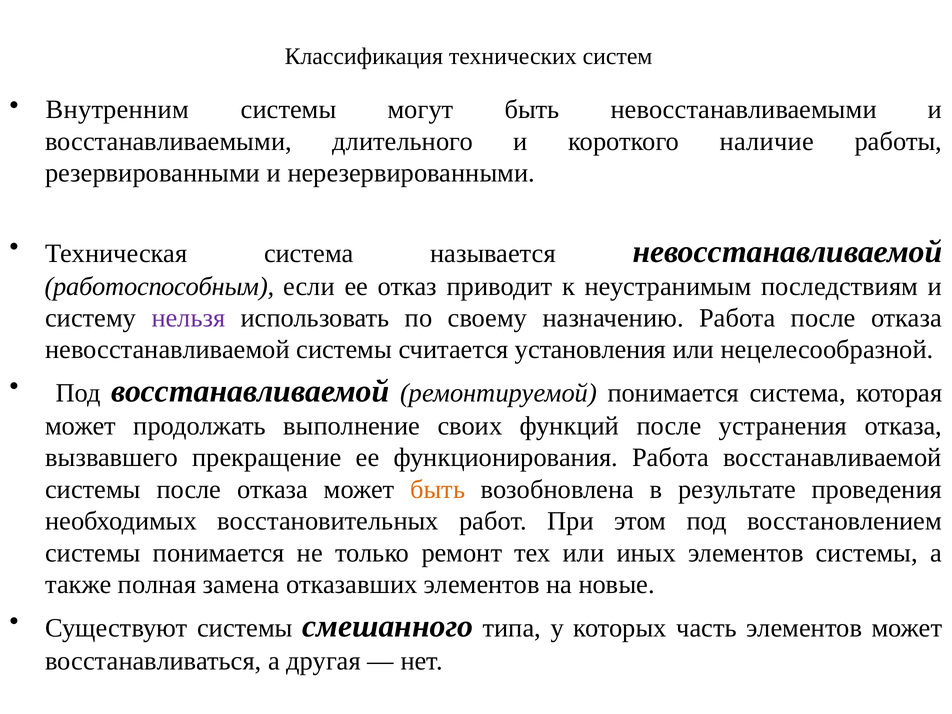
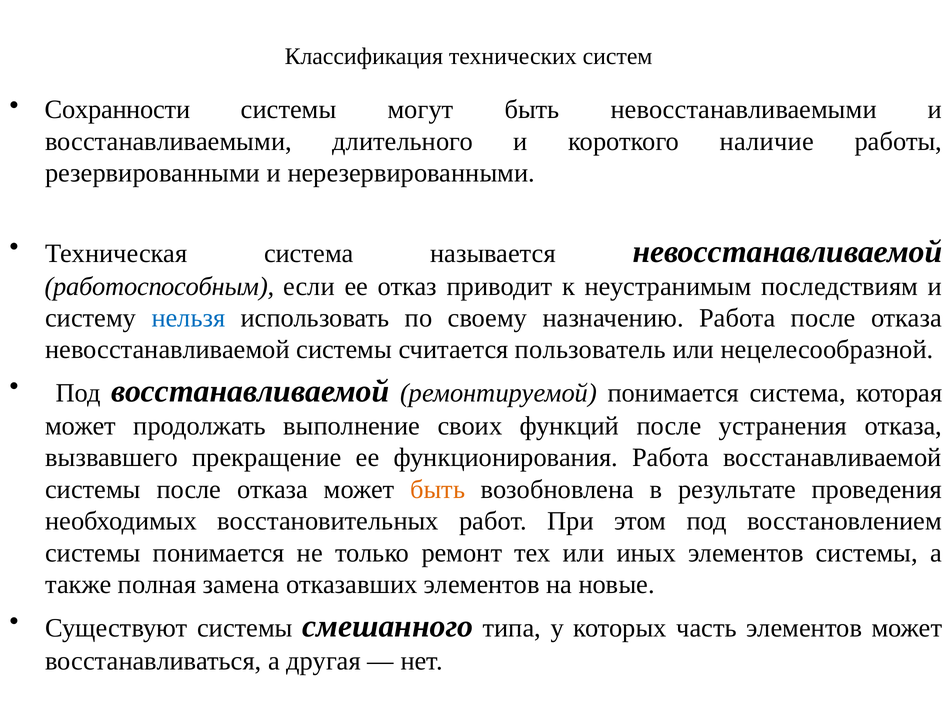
Внутренним: Внутренним -> Сохранности
нельзя colour: purple -> blue
установления: установления -> пользователь
